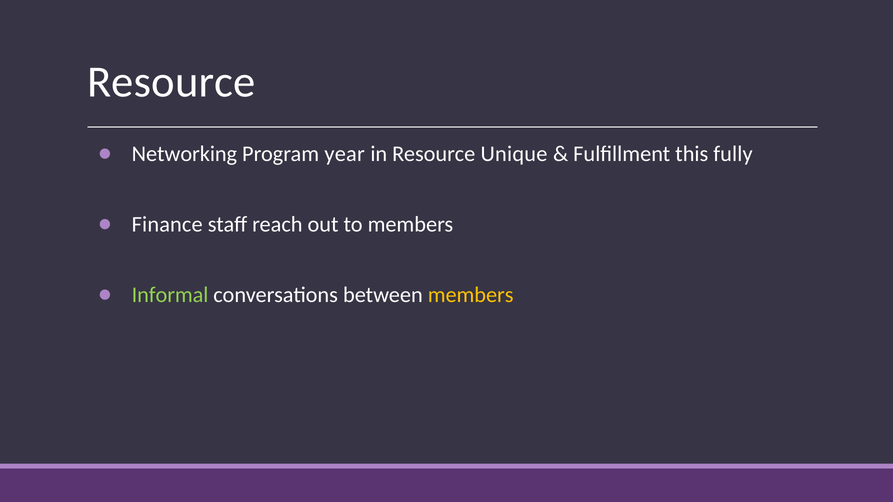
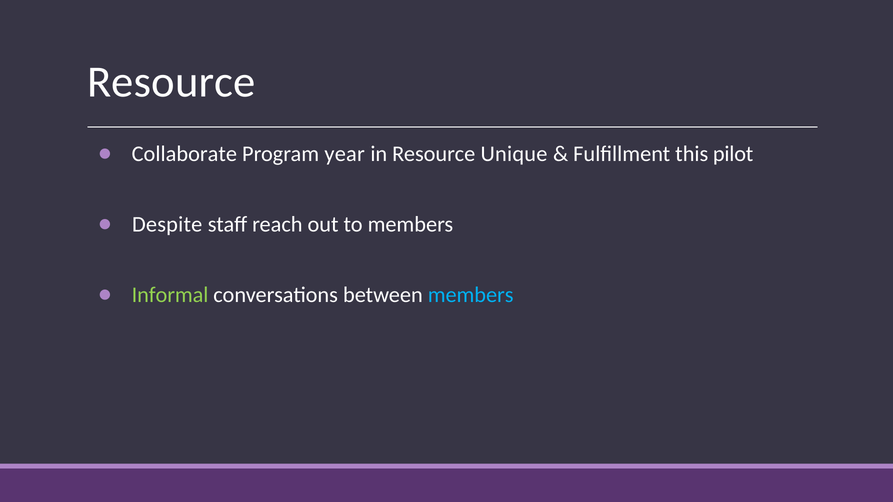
Networking: Networking -> Collaborate
fully: fully -> pilot
Finance: Finance -> Despite
members at (471, 295) colour: yellow -> light blue
